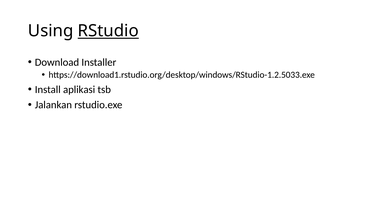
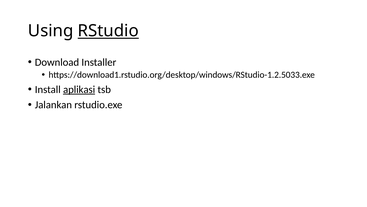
aplikasi underline: none -> present
